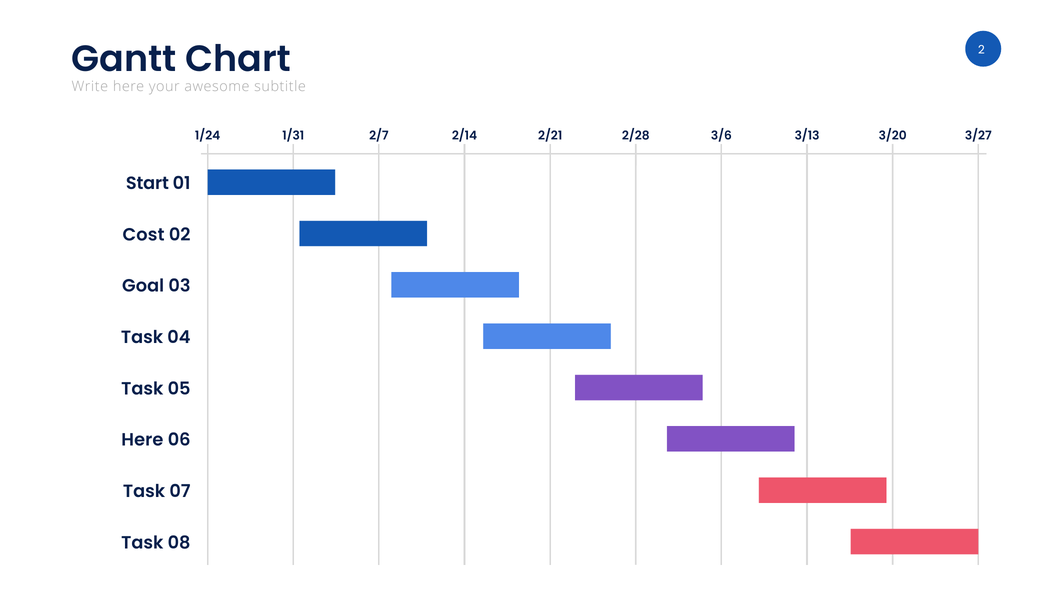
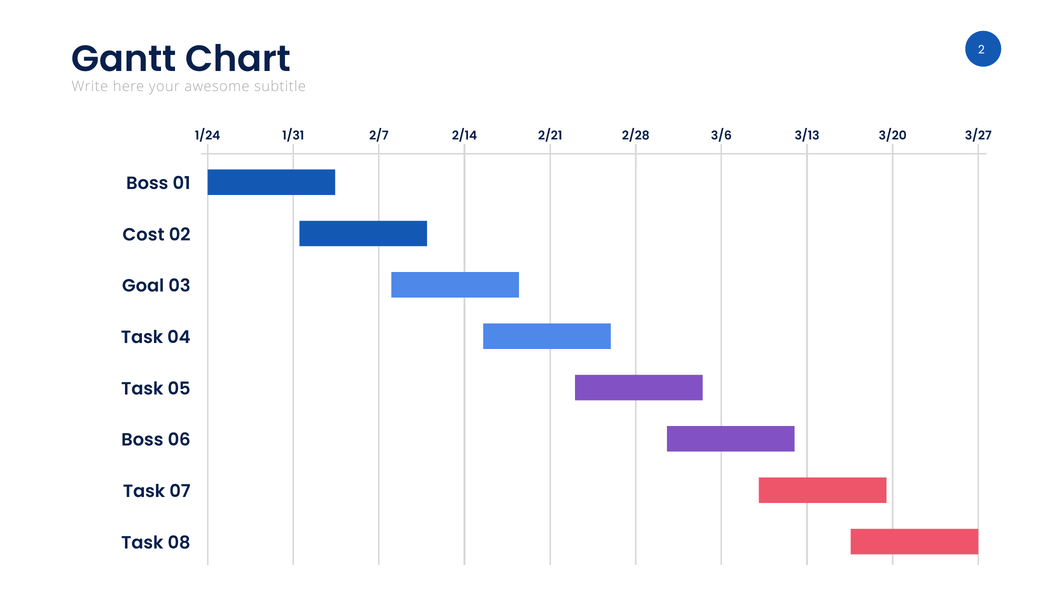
Start at (147, 183): Start -> Boss
Here at (142, 440): Here -> Boss
